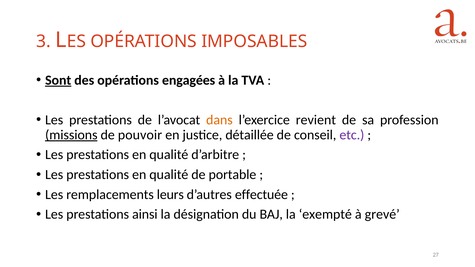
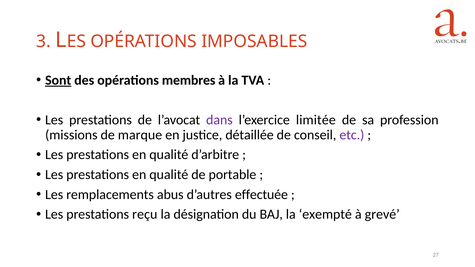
engagées: engagées -> membres
dans colour: orange -> purple
revient: revient -> limitée
missions underline: present -> none
pouvoir: pouvoir -> marque
leurs: leurs -> abus
ainsi: ainsi -> reçu
